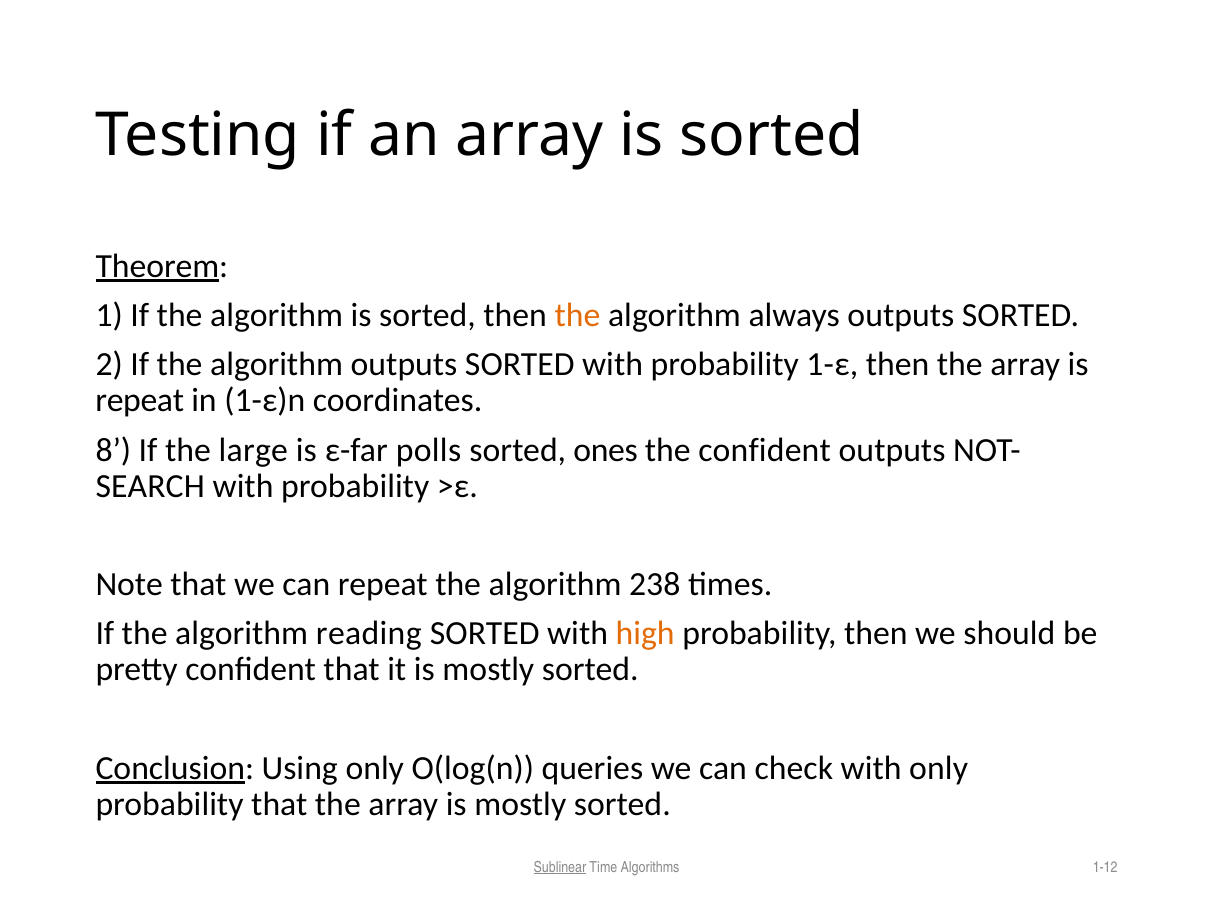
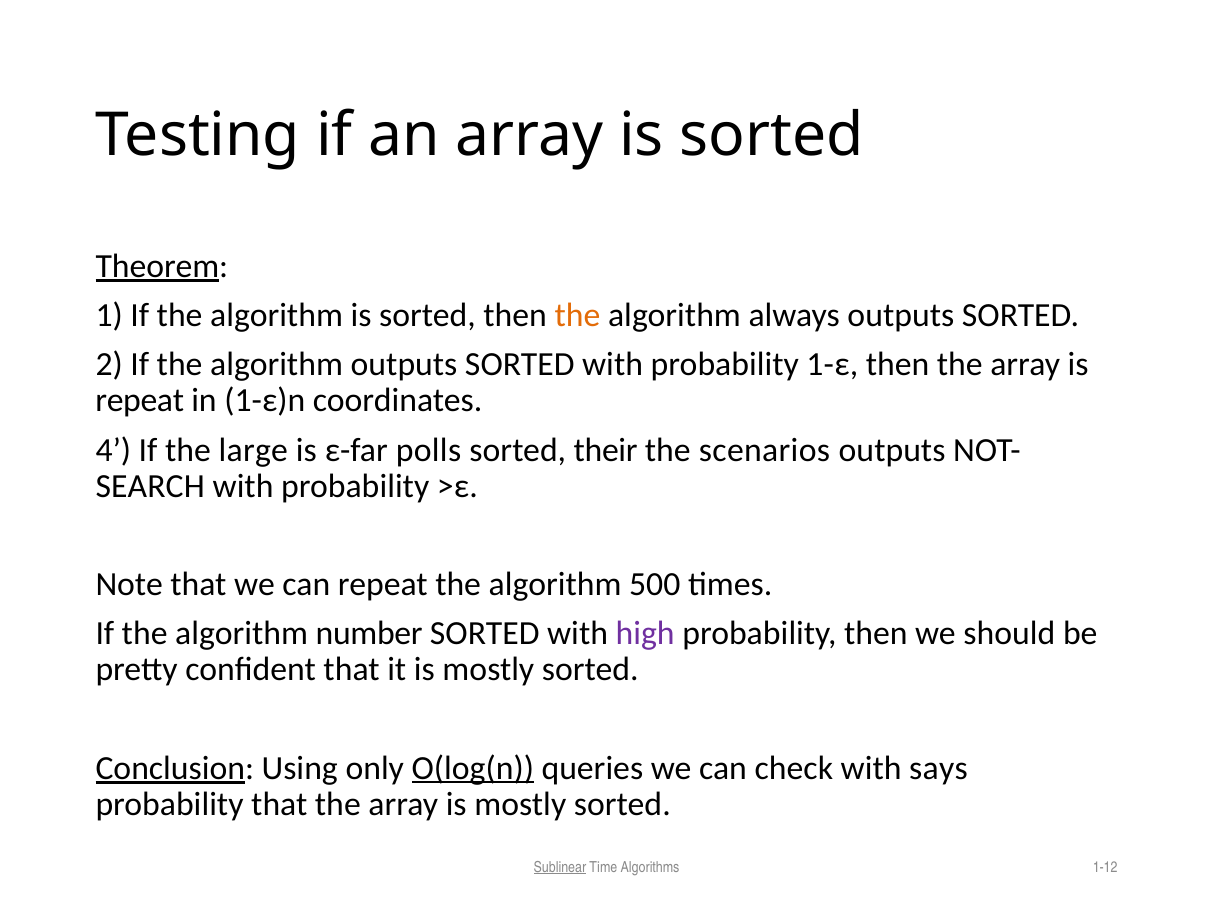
8: 8 -> 4
ones: ones -> their
the confident: confident -> scenarios
238: 238 -> 500
reading: reading -> number
high colour: orange -> purple
O(log(n underline: none -> present
with only: only -> says
